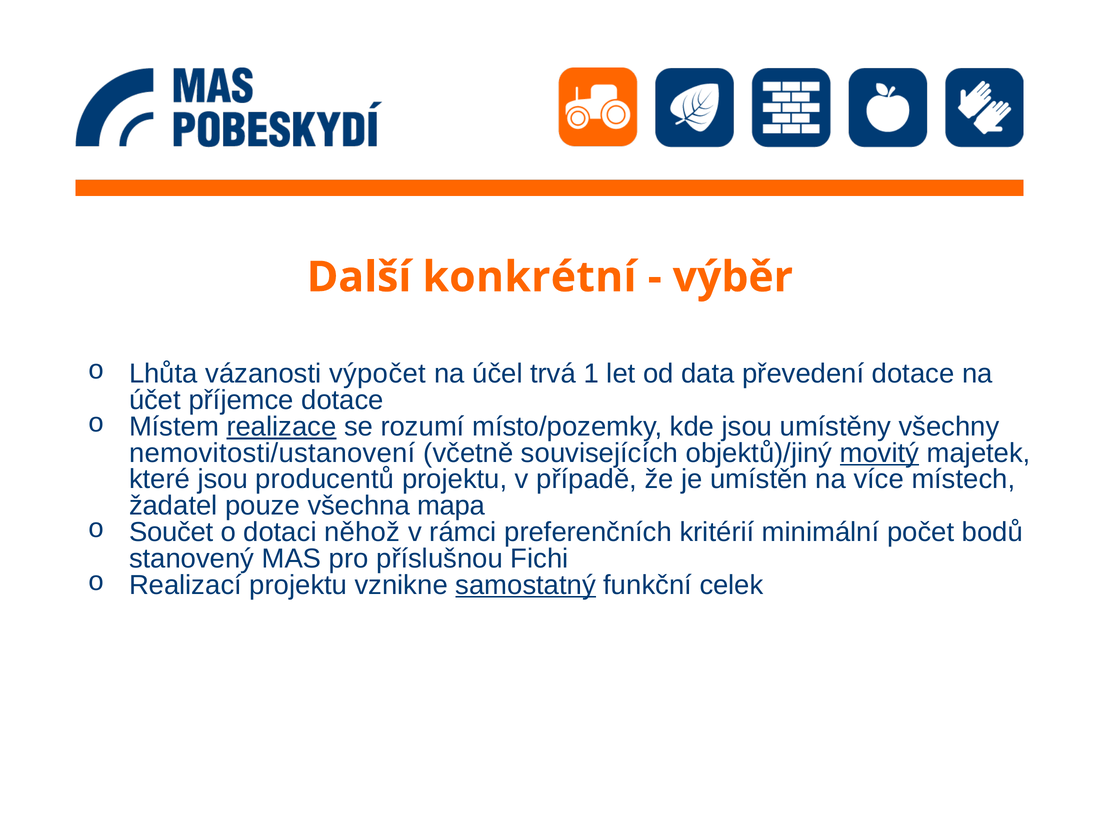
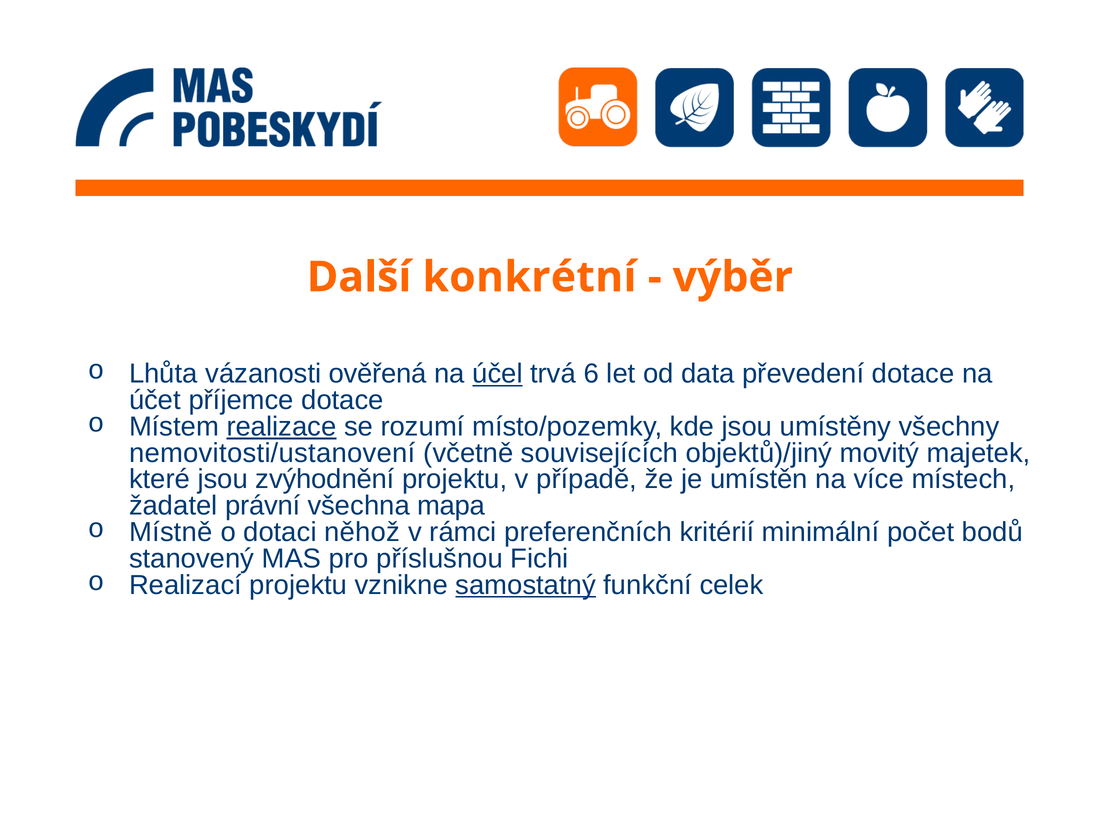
výpočet: výpočet -> ověřená
účel underline: none -> present
1: 1 -> 6
movitý underline: present -> none
producentů: producentů -> zvýhodnění
pouze: pouze -> právní
Součet: Součet -> Místně
